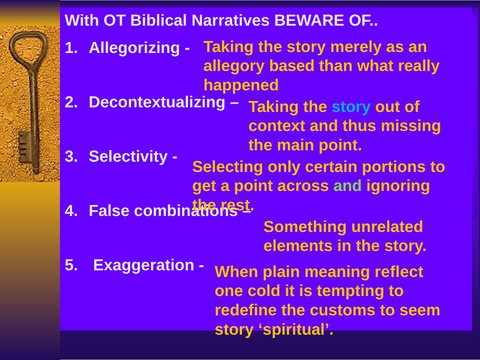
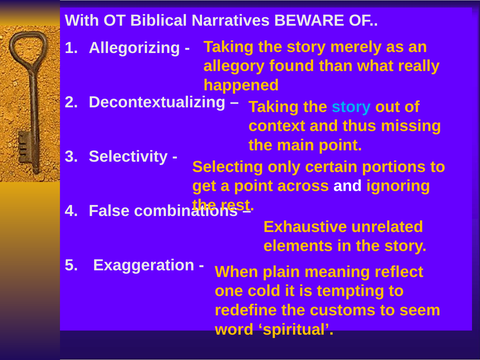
based: based -> found
and at (348, 186) colour: light green -> white
Something: Something -> Exhaustive
story at (234, 329): story -> word
